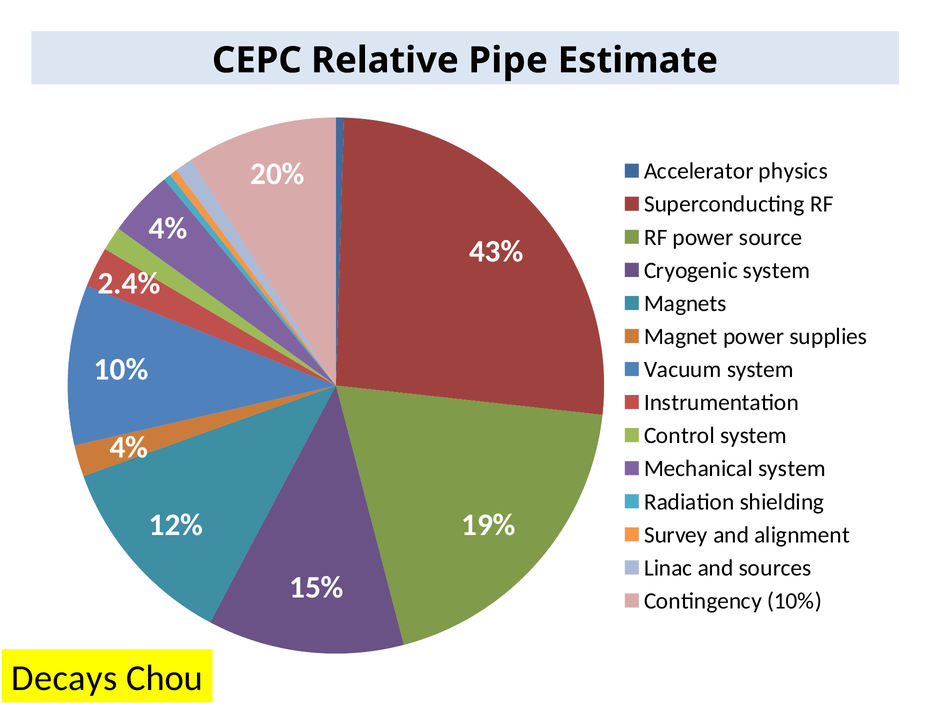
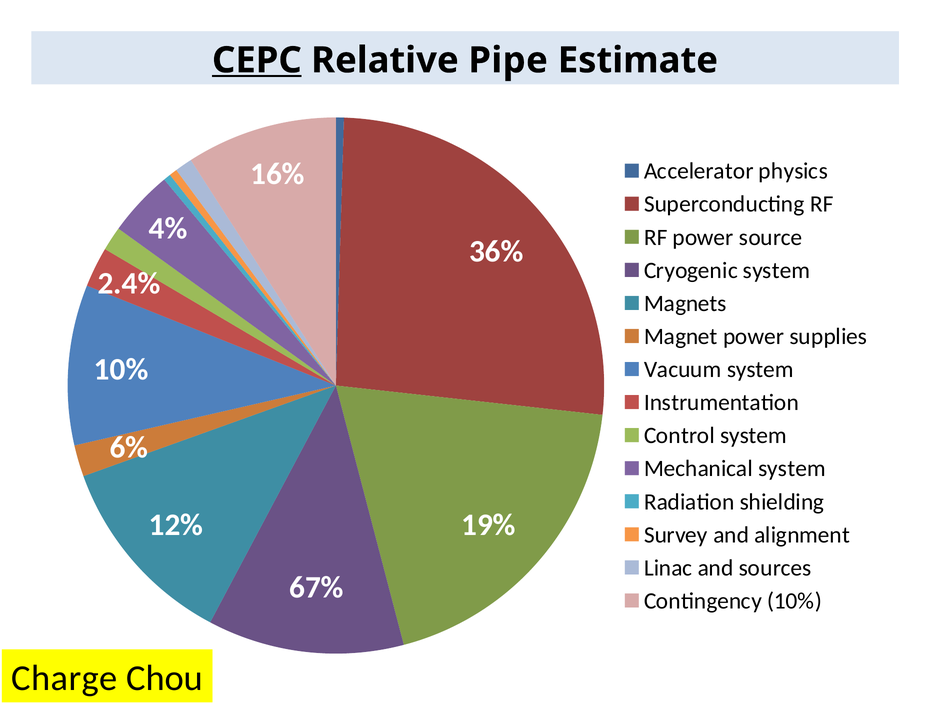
CEPC underline: none -> present
20%: 20% -> 16%
43%: 43% -> 36%
4% at (129, 448): 4% -> 6%
15%: 15% -> 67%
Decays: Decays -> Charge
